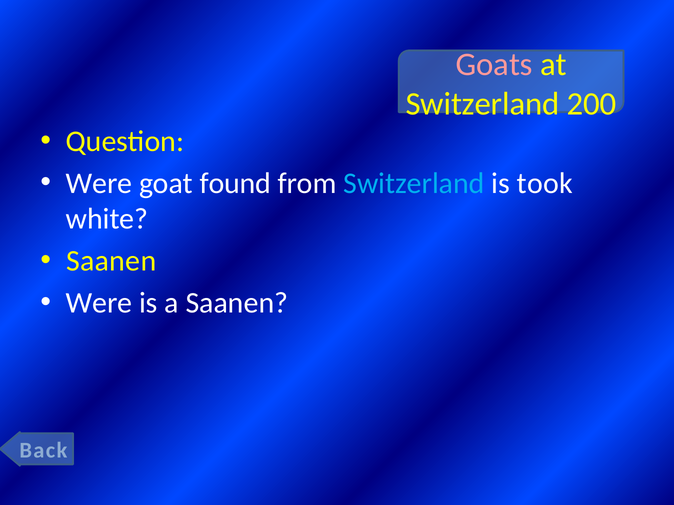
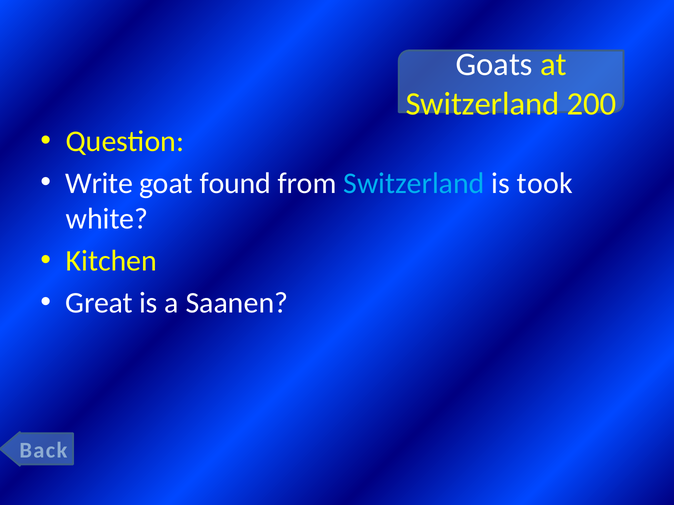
Goats colour: pink -> white
Were at (99, 183): Were -> Write
Saanen at (111, 261): Saanen -> Kitchen
Were at (99, 303): Were -> Great
